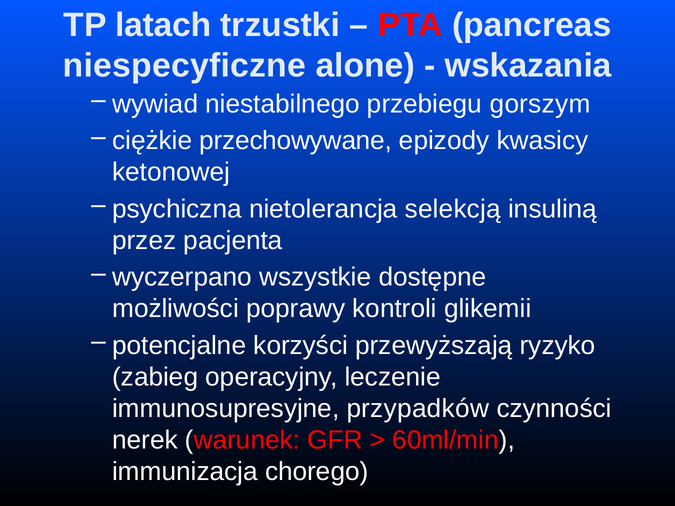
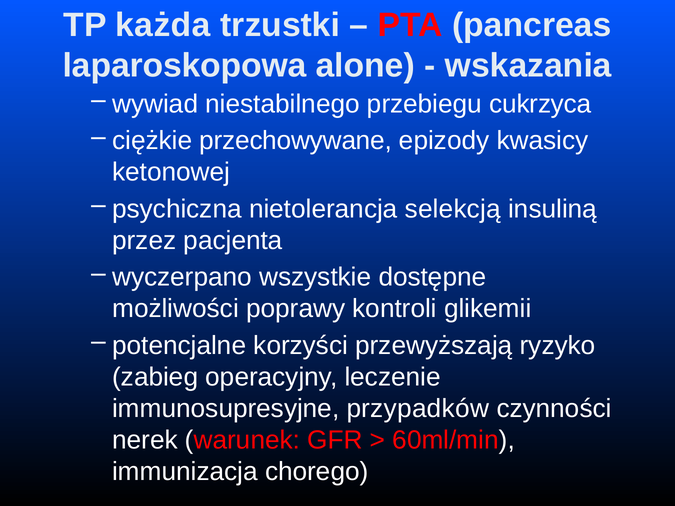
latach: latach -> każda
niespecyficzne: niespecyficzne -> laparoskopowa
gorszym: gorszym -> cukrzyca
